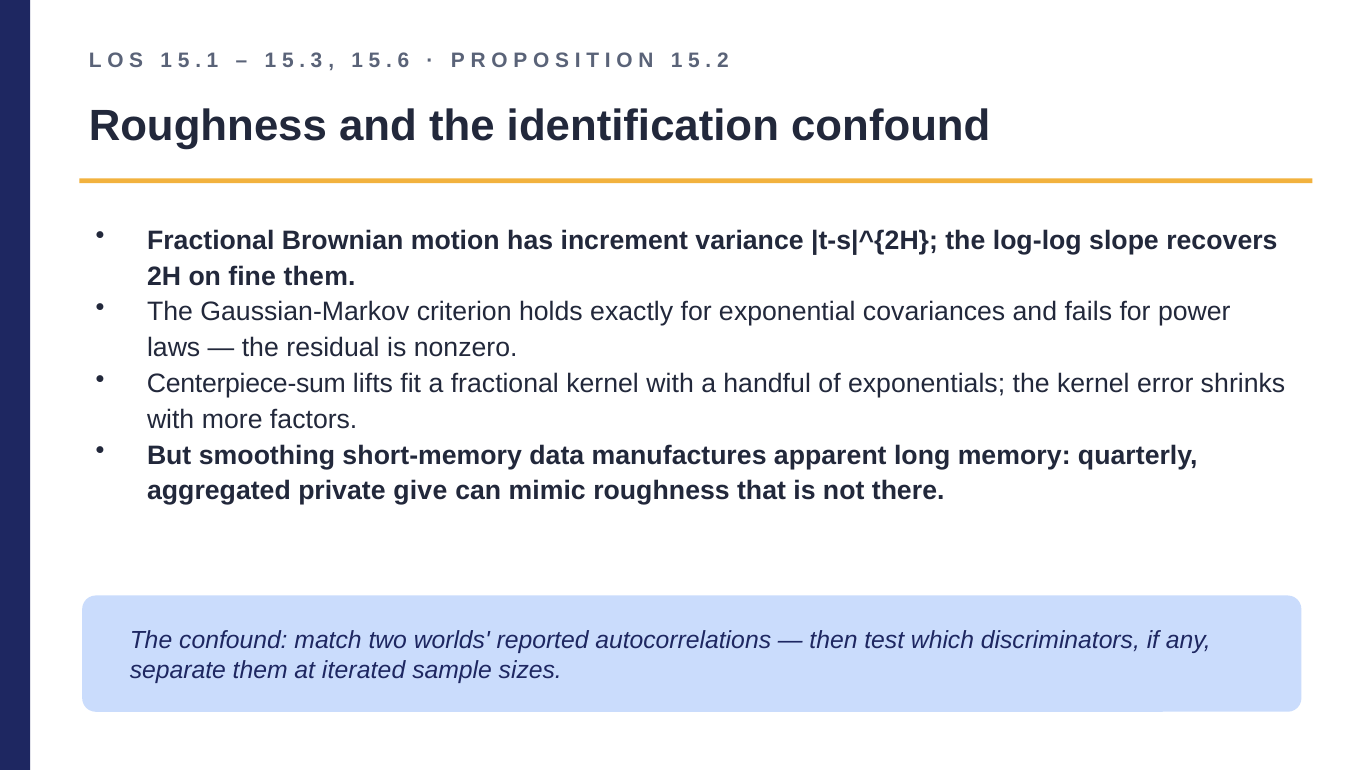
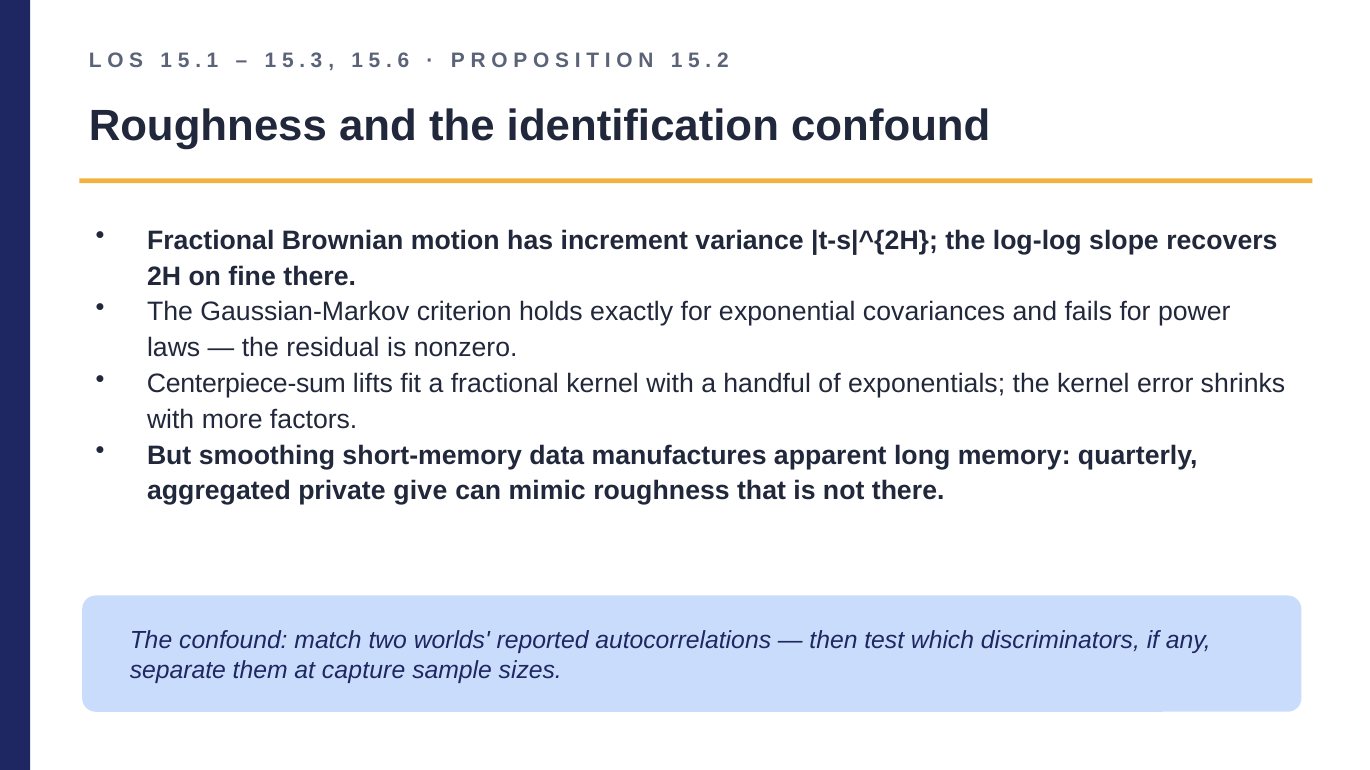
fine them: them -> there
iterated: iterated -> capture
